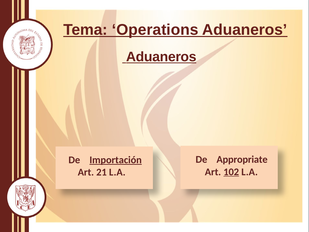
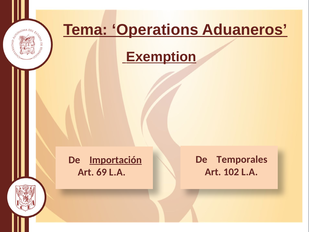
Aduaneros at (161, 57): Aduaneros -> Exemption
Appropriate: Appropriate -> Temporales
102 underline: present -> none
21: 21 -> 69
